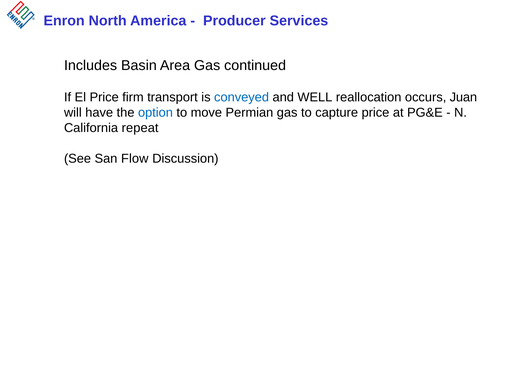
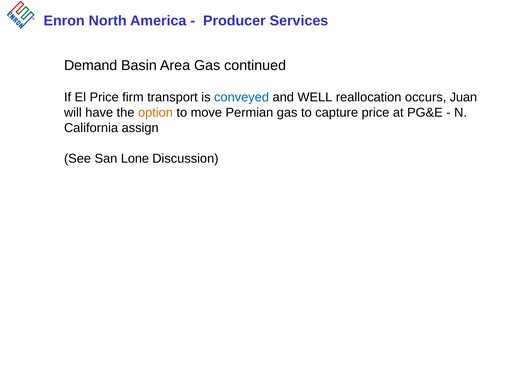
Includes: Includes -> Demand
option colour: blue -> orange
repeat: repeat -> assign
Flow: Flow -> Lone
